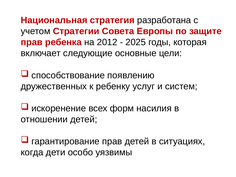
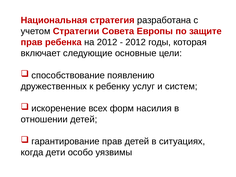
2025 at (136, 42): 2025 -> 2012
